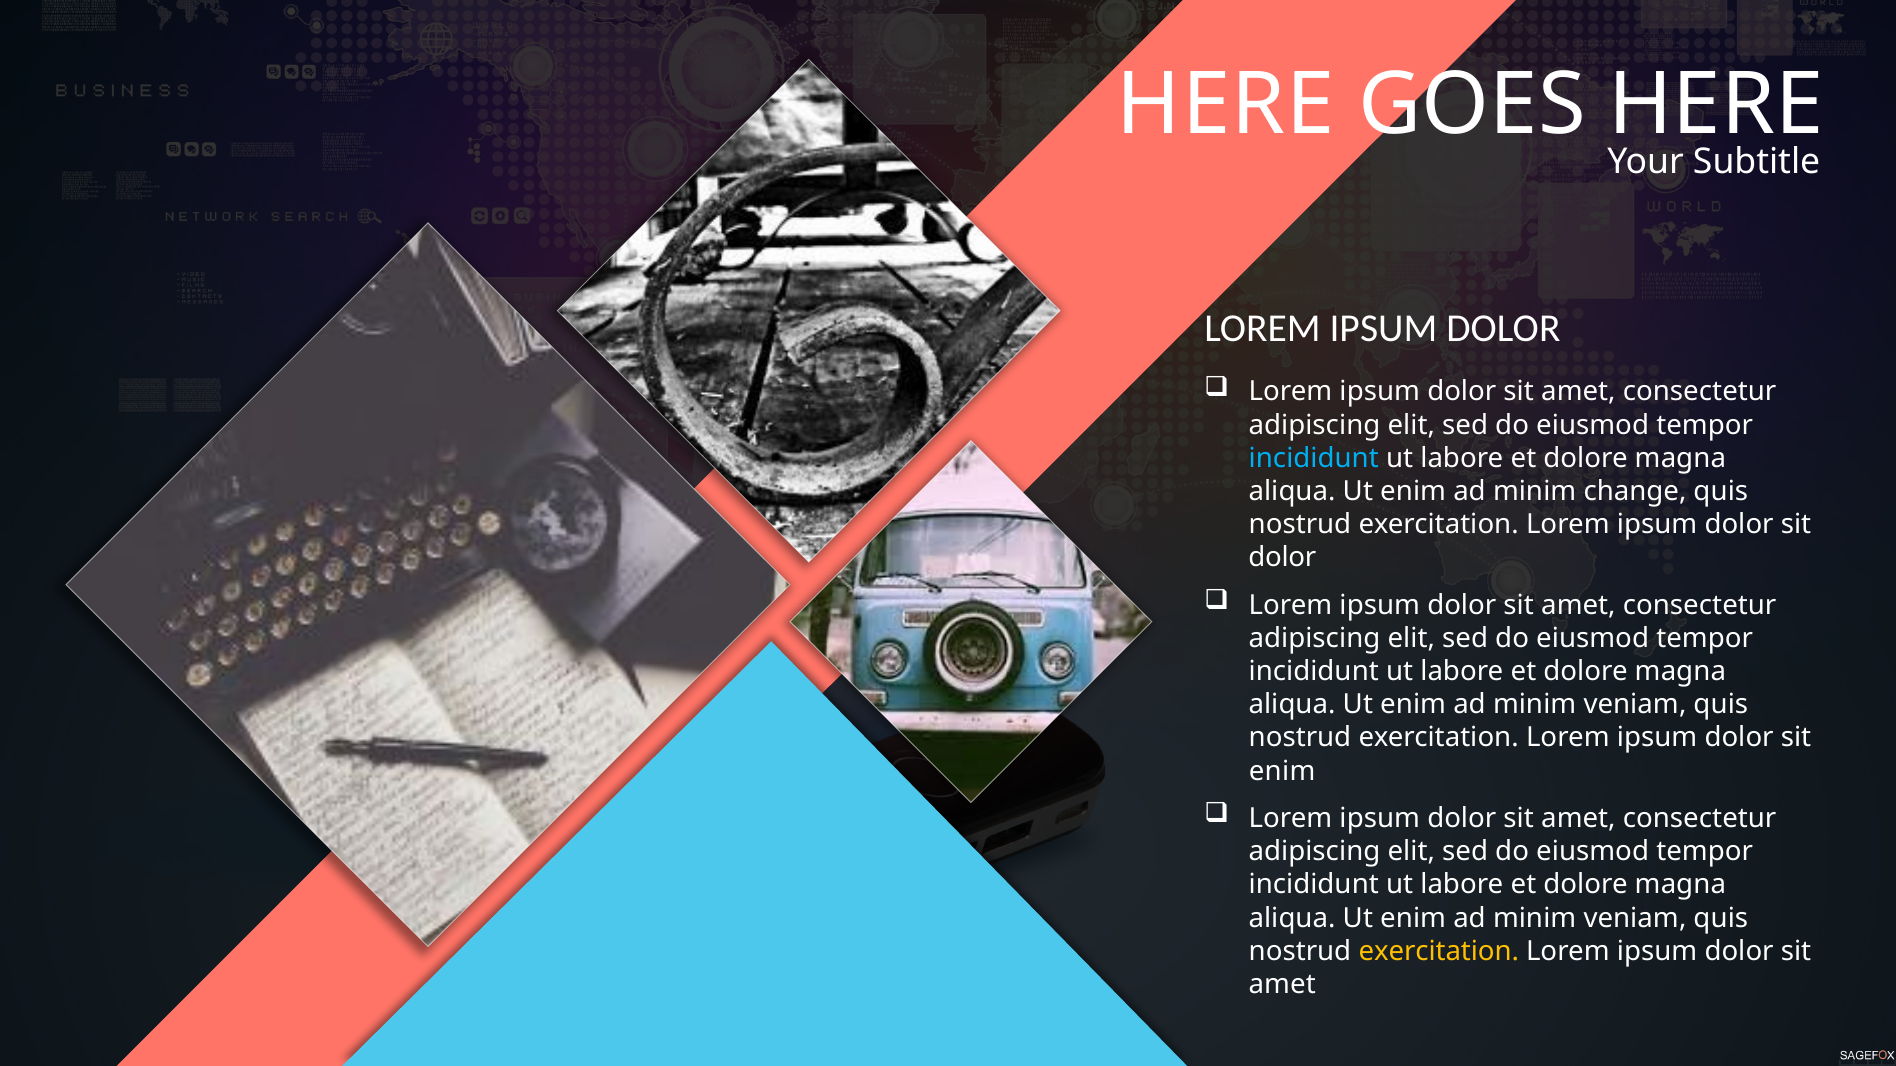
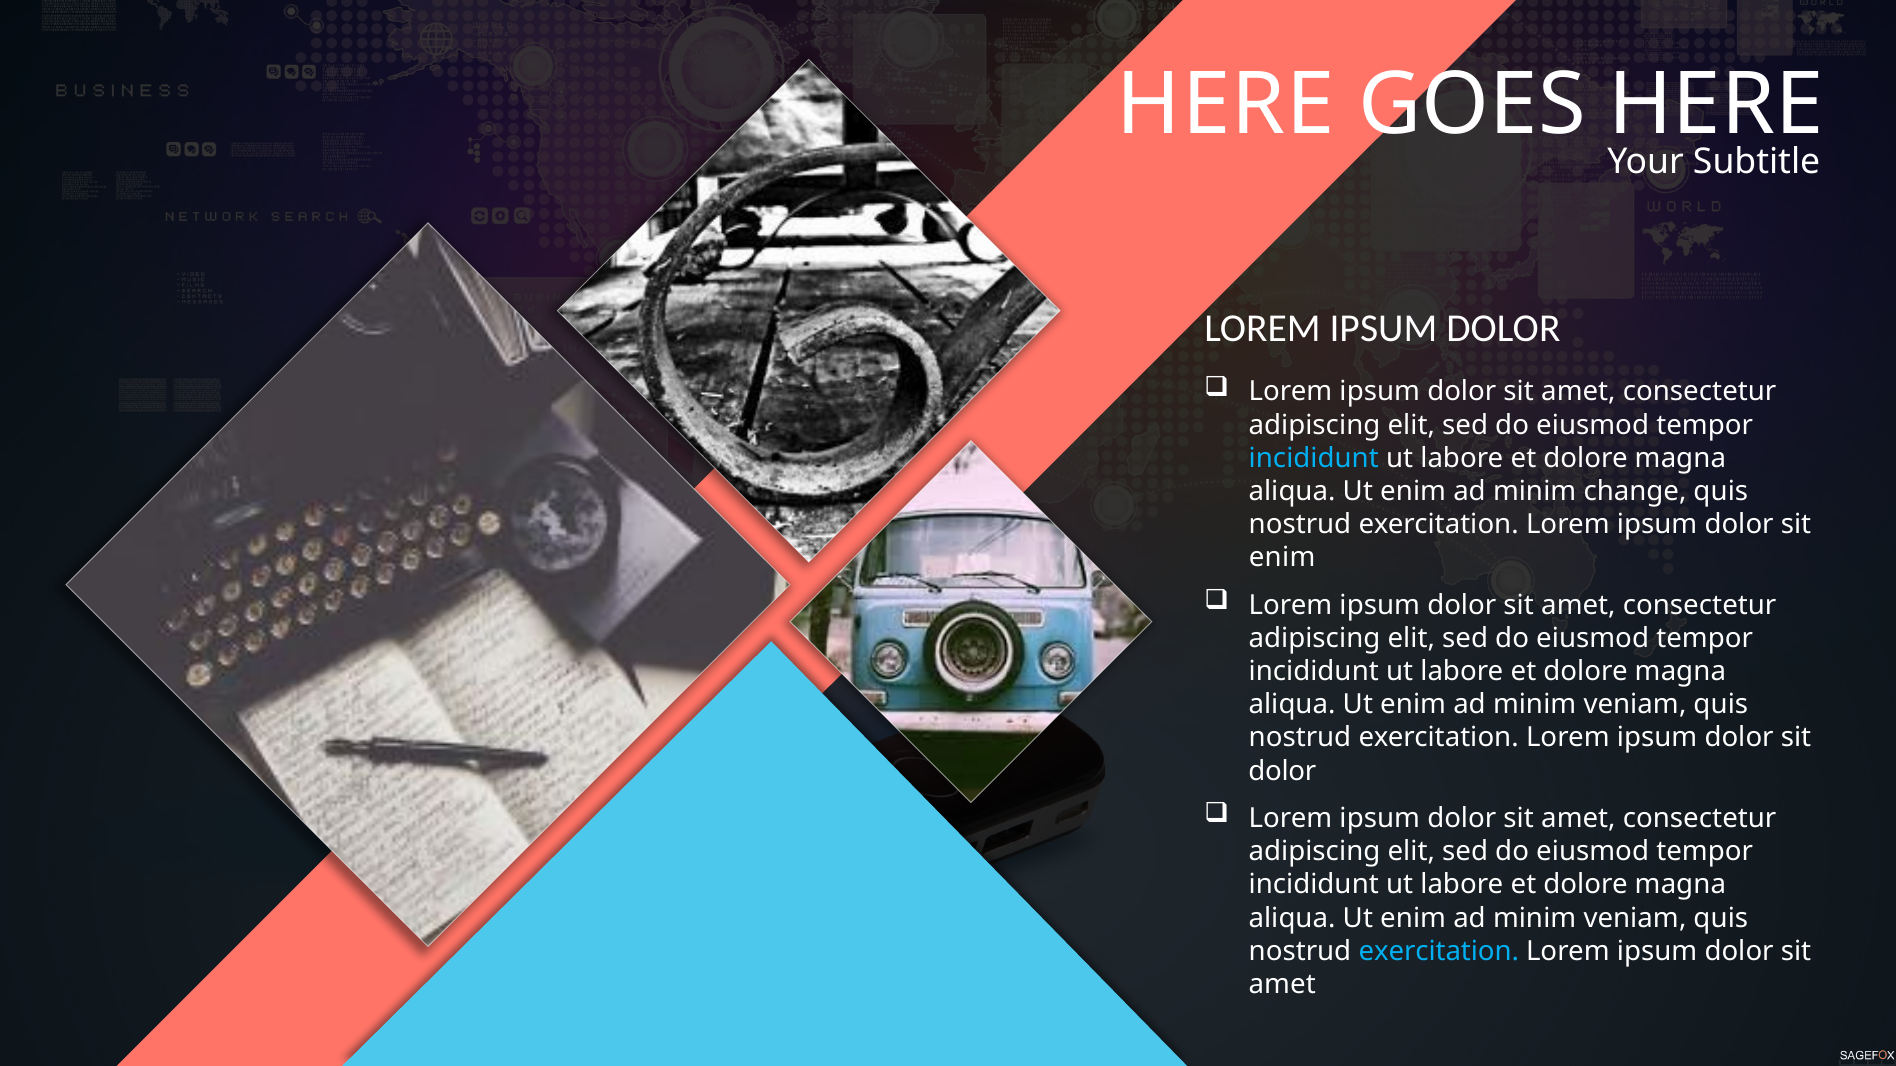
dolor at (1282, 558): dolor -> enim
enim at (1282, 771): enim -> dolor
exercitation at (1439, 952) colour: yellow -> light blue
